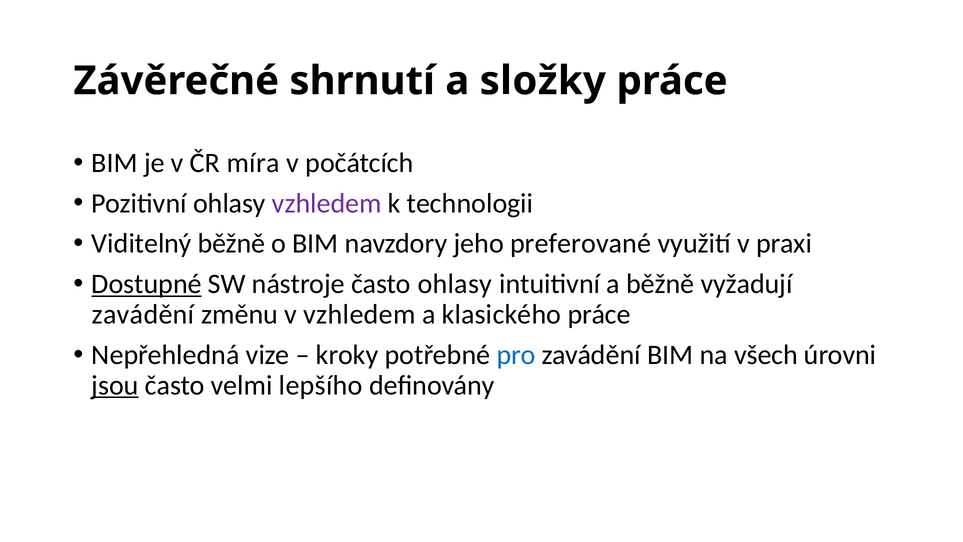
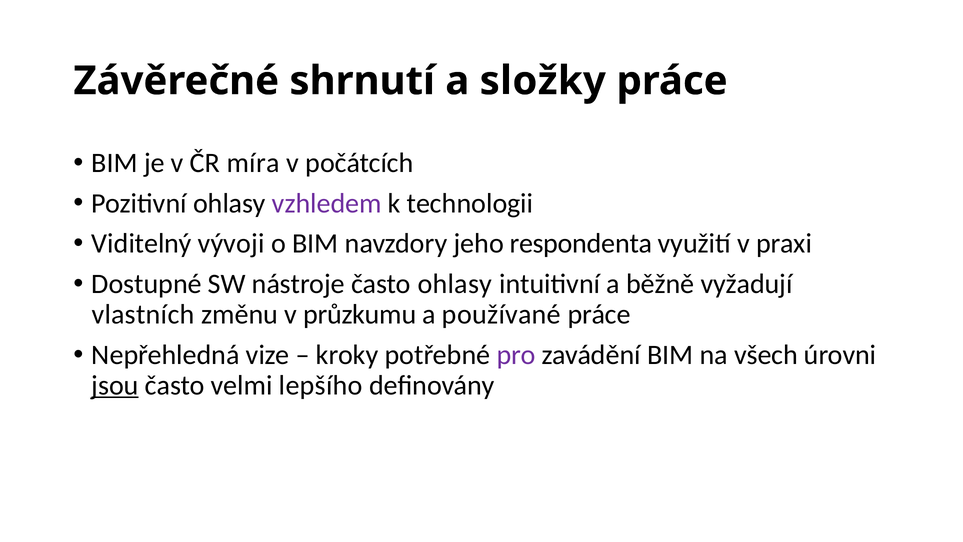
Viditelný běžně: běžně -> vývoji
preferované: preferované -> respondenta
Dostupné underline: present -> none
zavádění at (143, 314): zavádění -> vlastních
v vzhledem: vzhledem -> průzkumu
klasického: klasického -> používané
pro colour: blue -> purple
